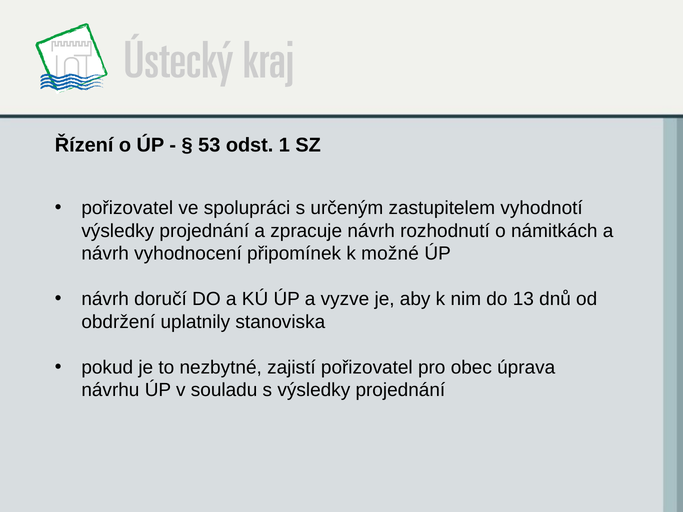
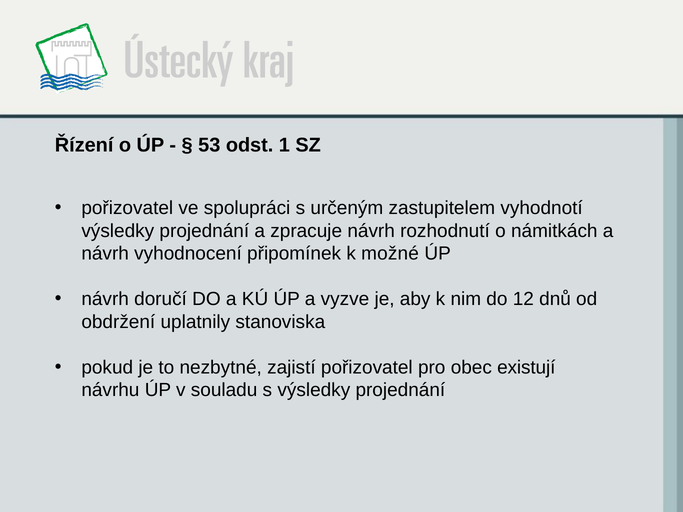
13: 13 -> 12
úprava: úprava -> existují
